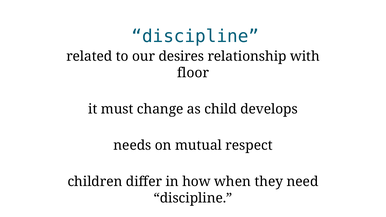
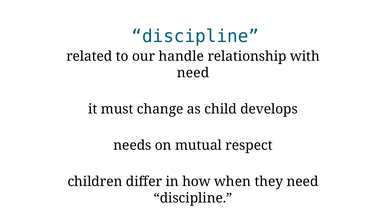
desires: desires -> handle
floor at (193, 73): floor -> need
